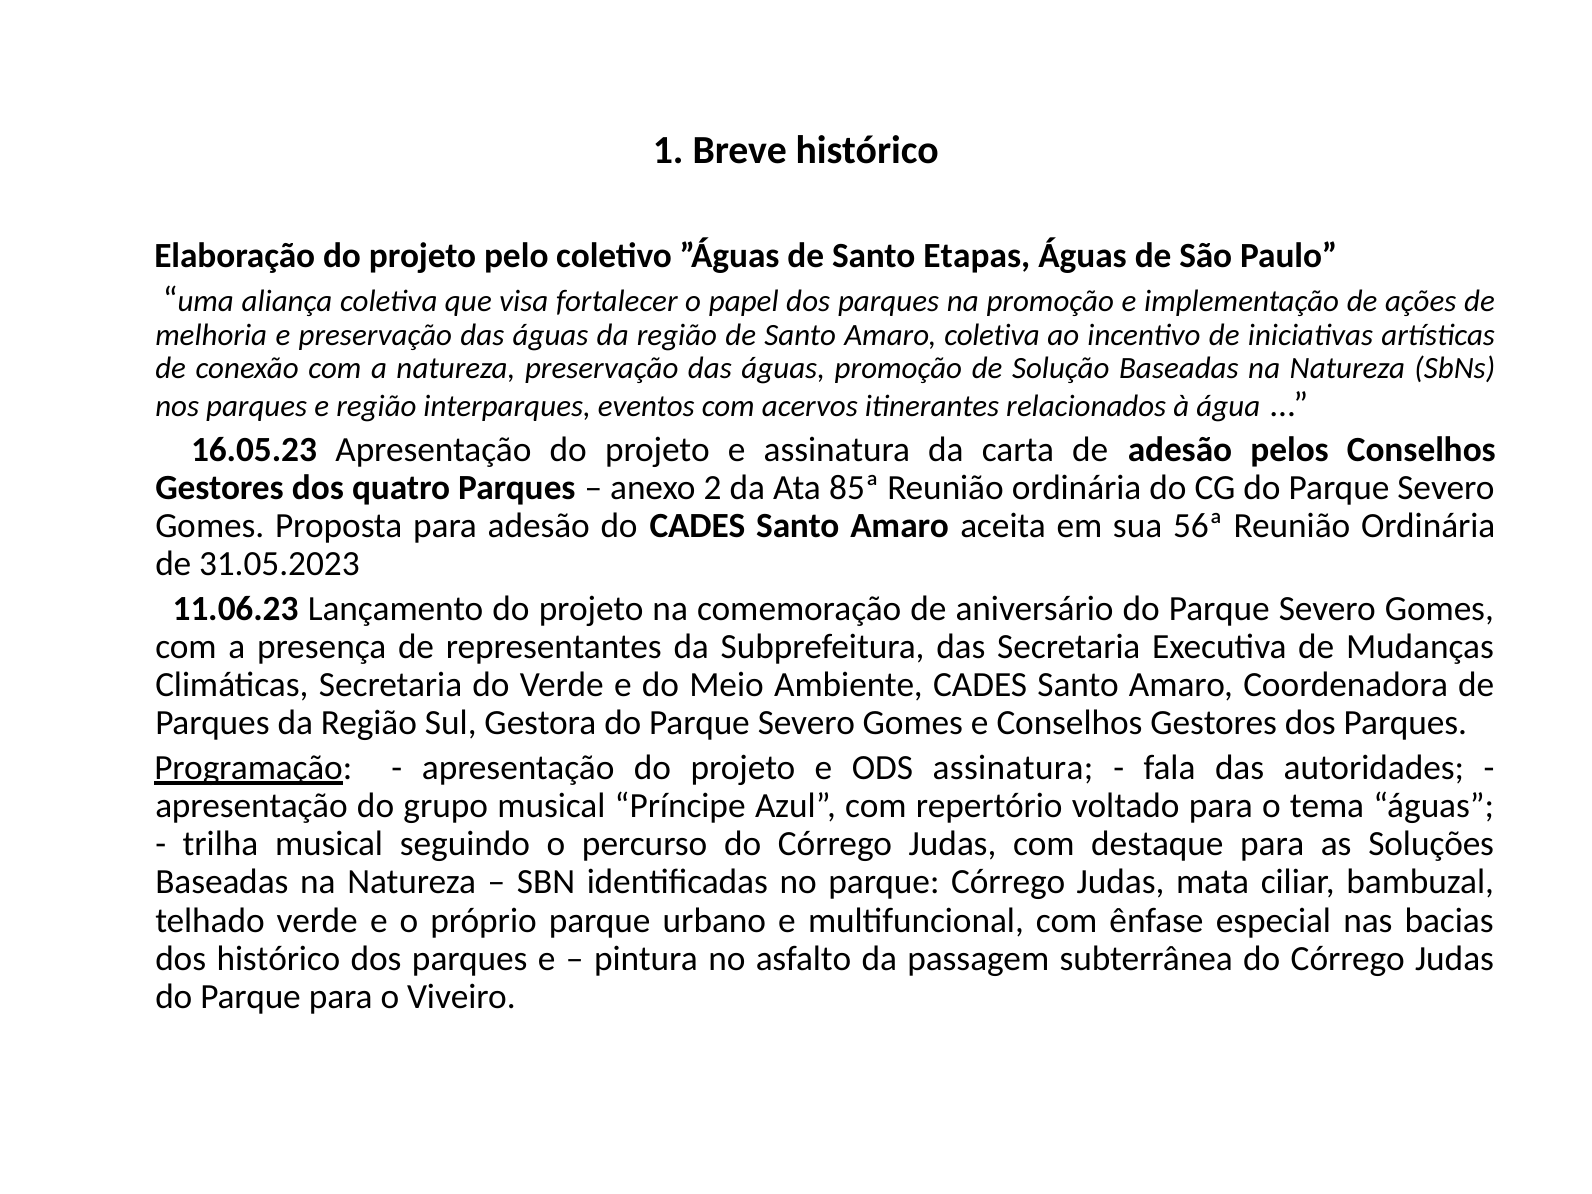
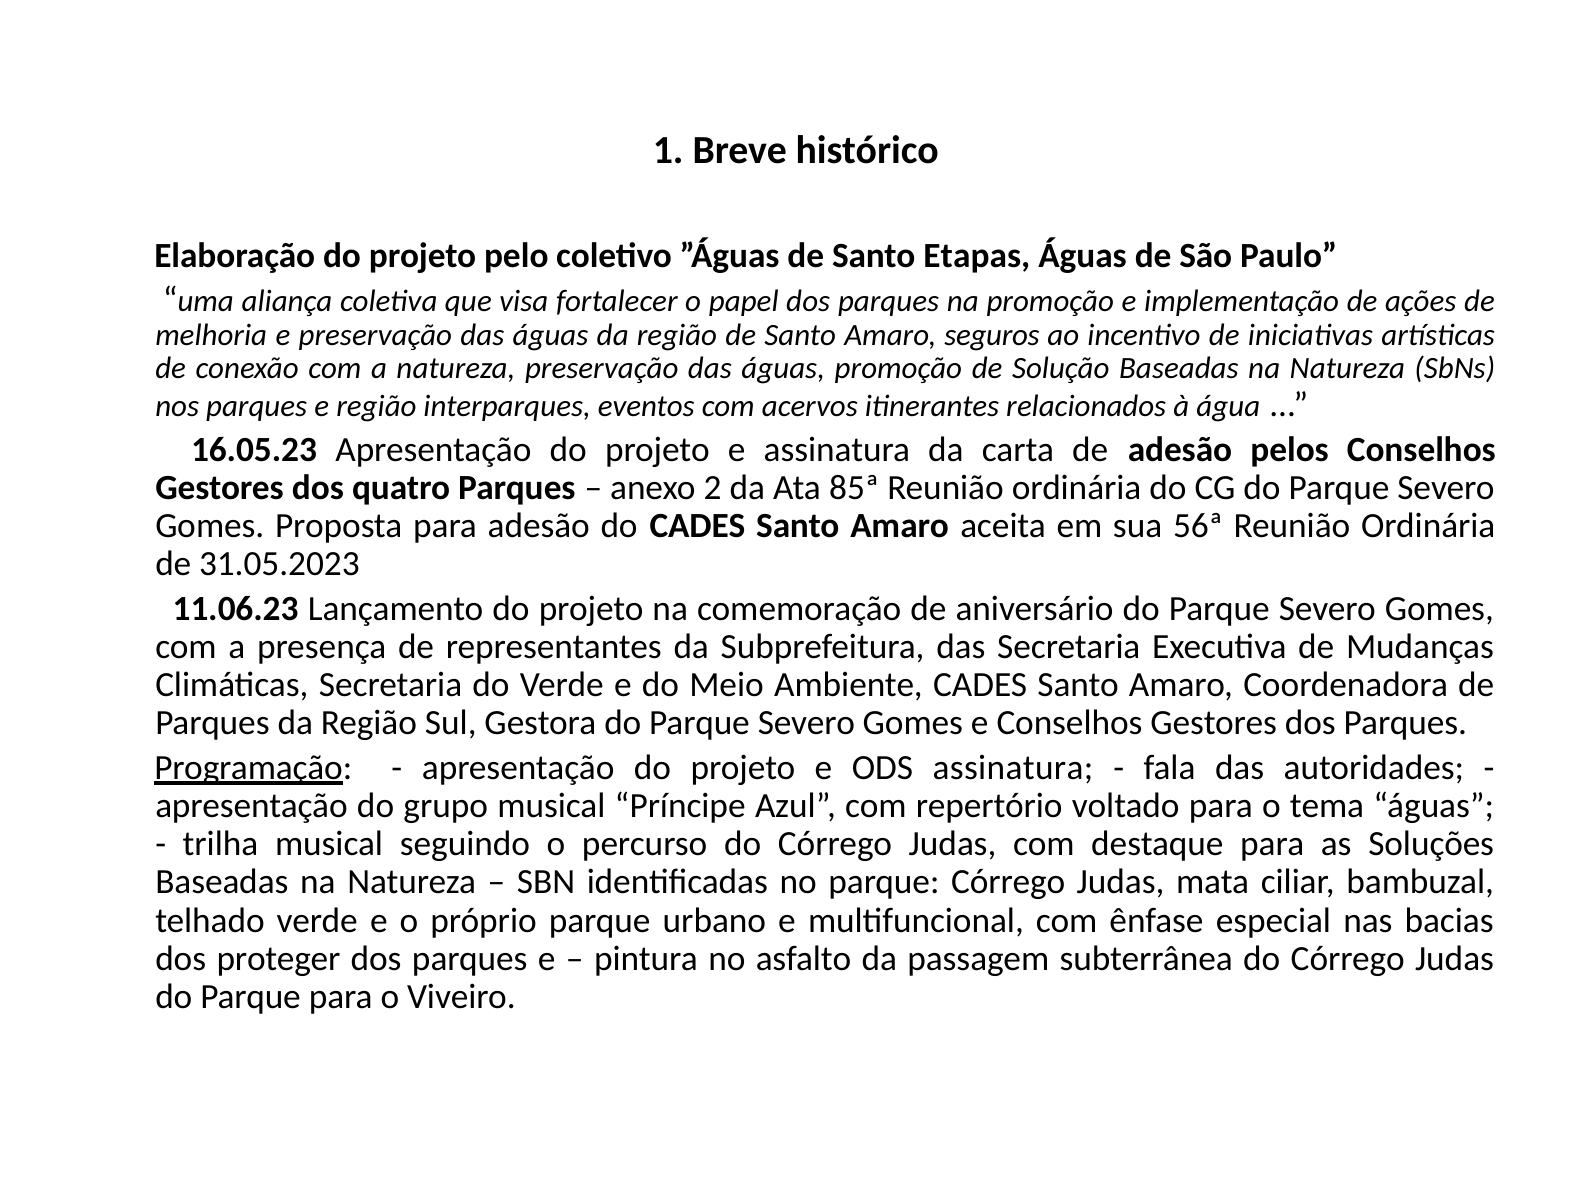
Amaro coletiva: coletiva -> seguros
dos histórico: histórico -> proteger
